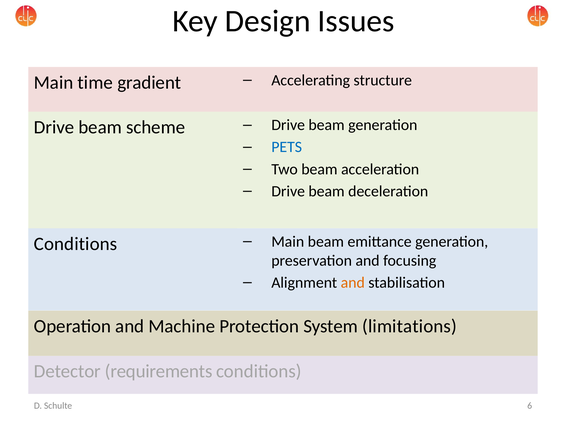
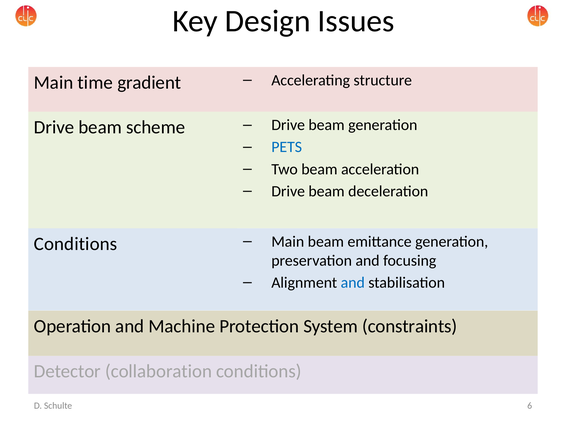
and at (353, 282) colour: orange -> blue
limitations: limitations -> constraints
requirements: requirements -> collaboration
